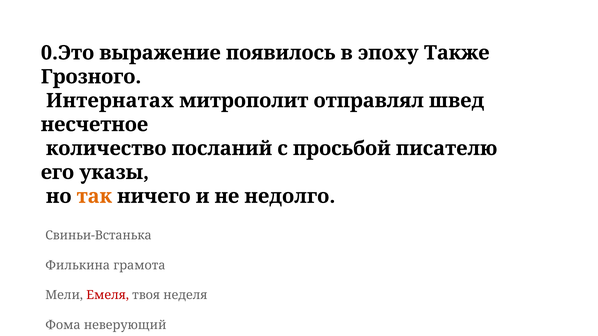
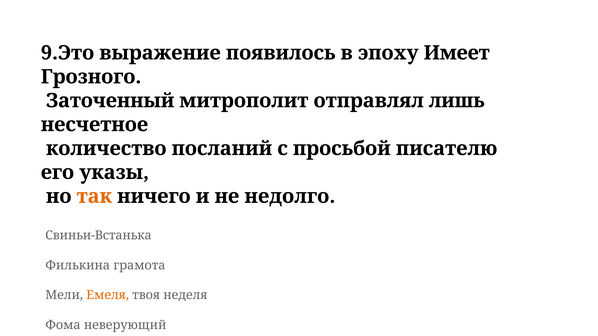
0.Это: 0.Это -> 9.Это
Также: Также -> Имеет
Интернатах: Интернатах -> Заточенный
швед: швед -> лишь
Емеля colour: red -> orange
